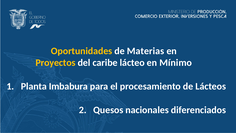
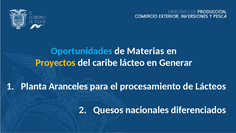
Oportunidades colour: yellow -> light blue
Mínimo: Mínimo -> Generar
Imbabura: Imbabura -> Aranceles
